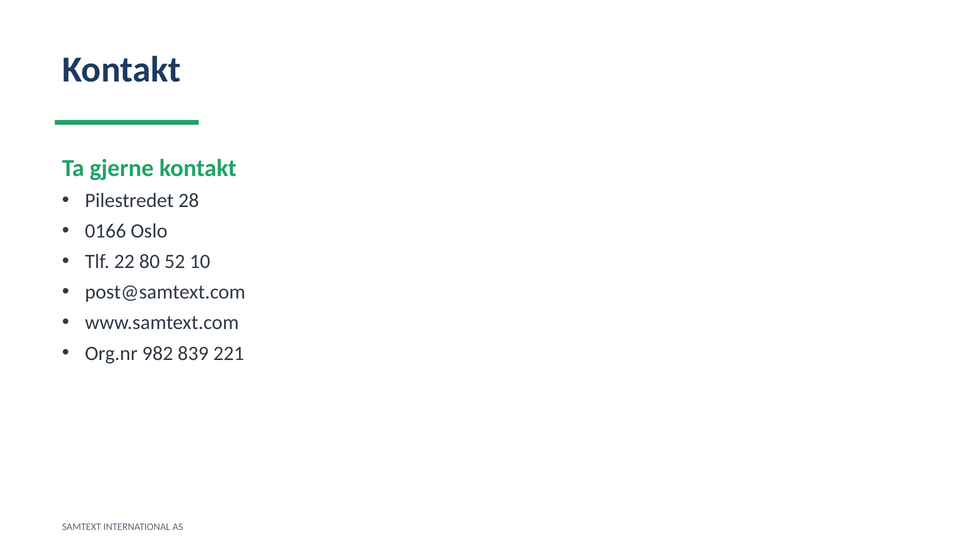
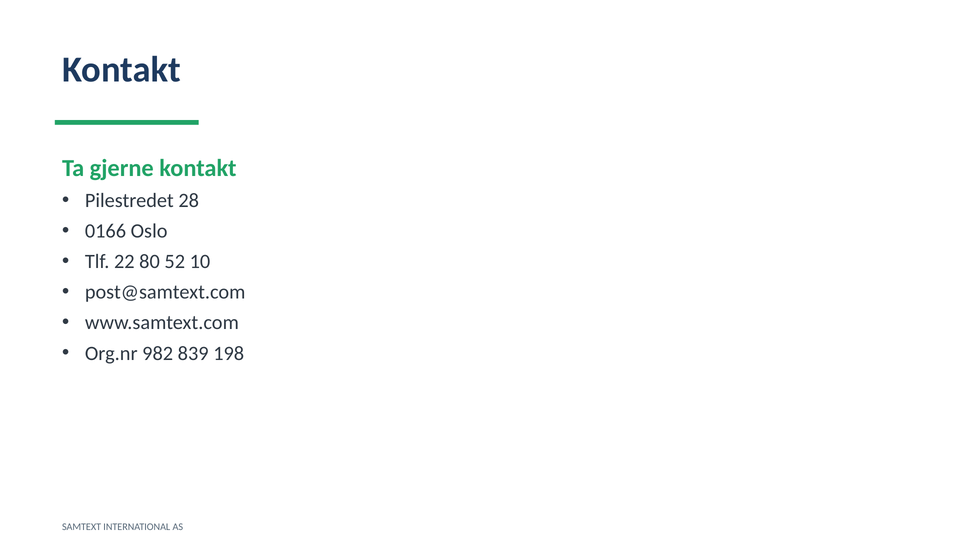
221: 221 -> 198
